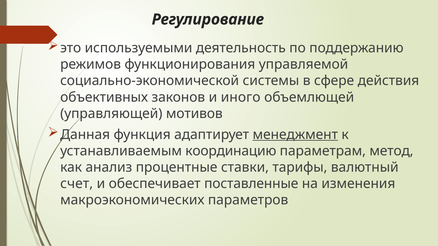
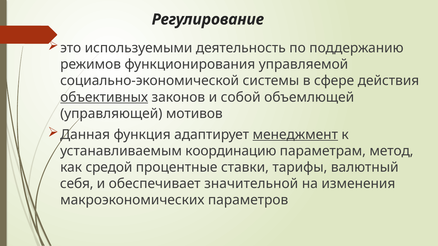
объективных underline: none -> present
иного: иного -> собой
анализ: анализ -> средой
счет: счет -> себя
поставленные: поставленные -> значительной
